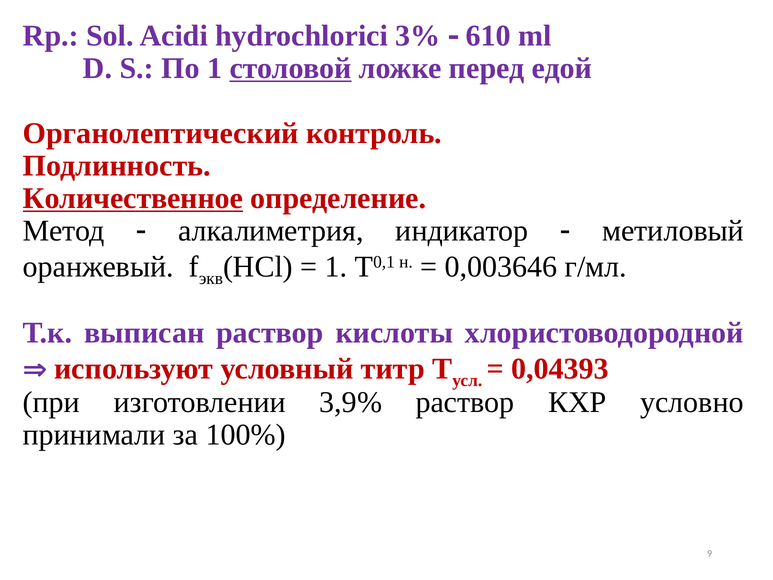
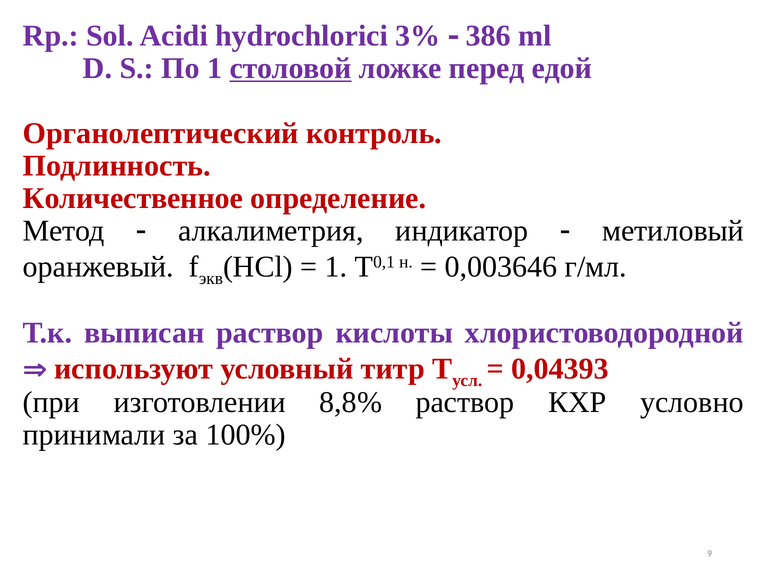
610: 610 -> 386
Количественное underline: present -> none
3,9%: 3,9% -> 8,8%
